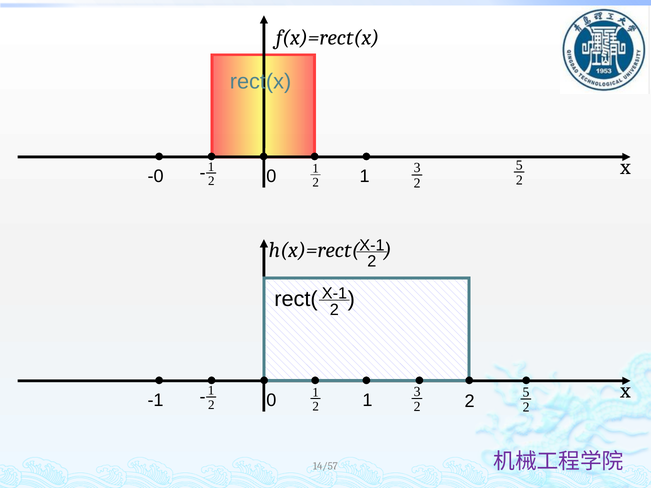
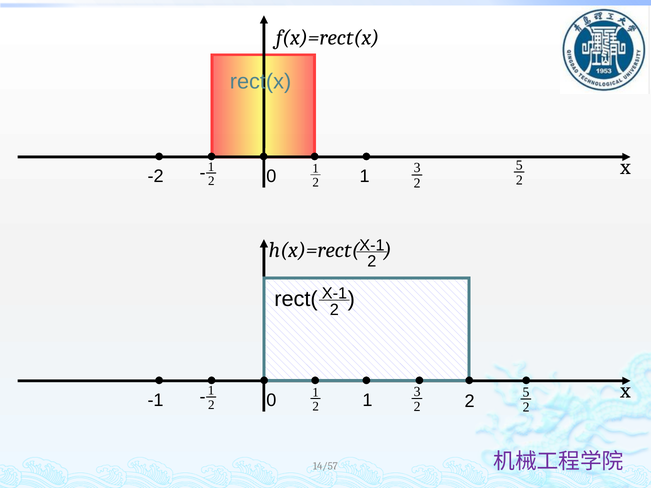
-0: -0 -> -2
